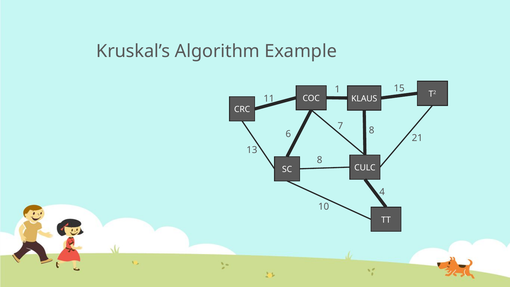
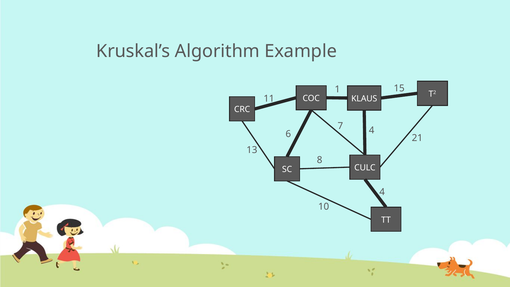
6 8: 8 -> 4
